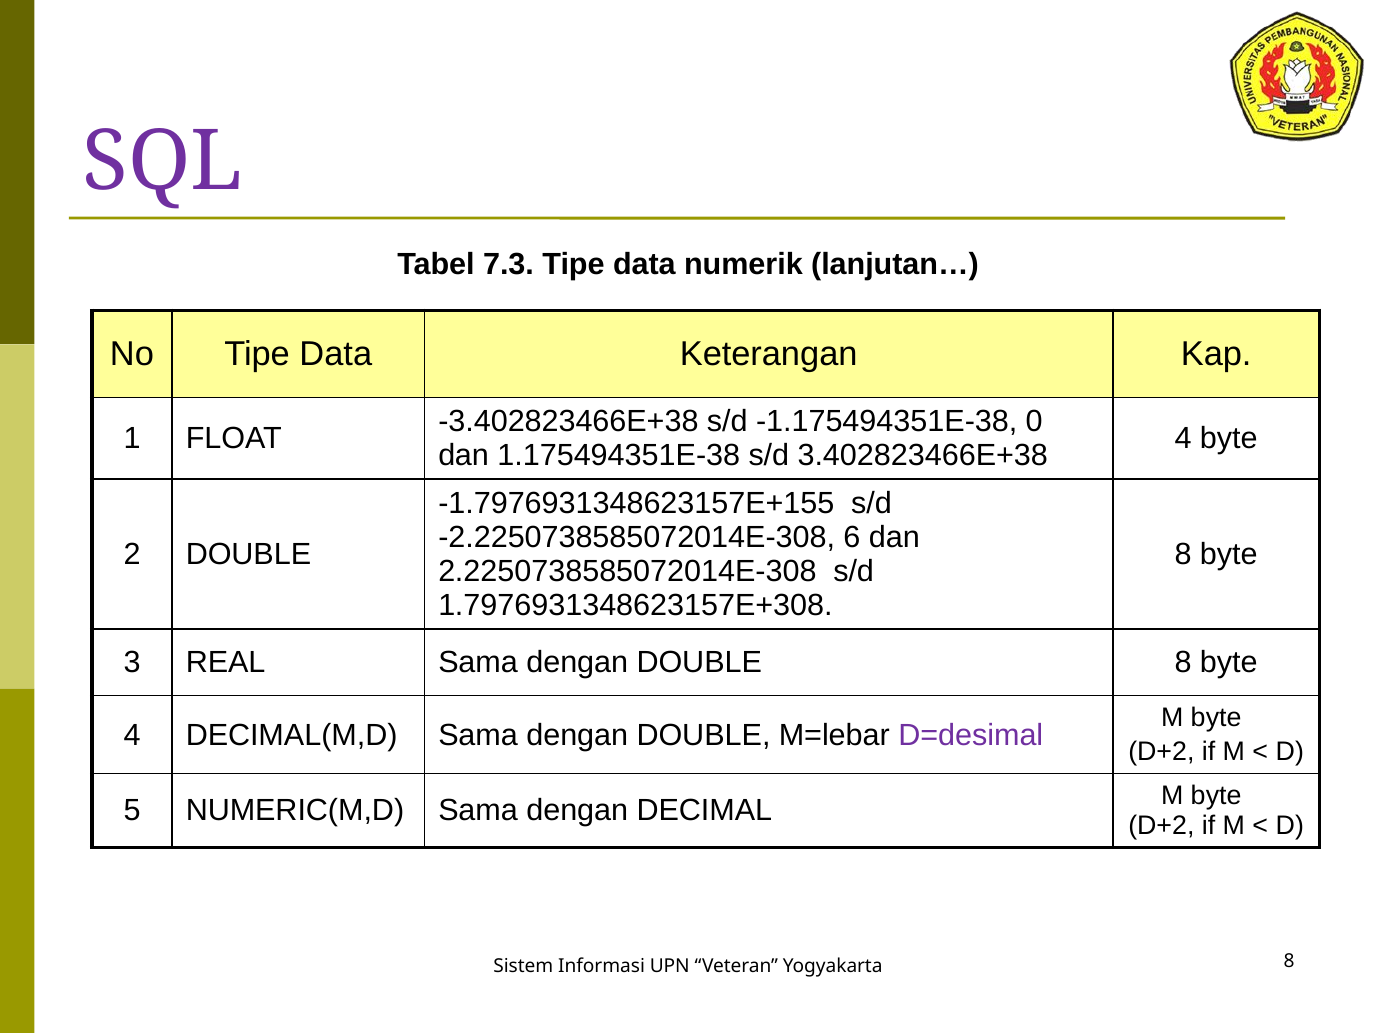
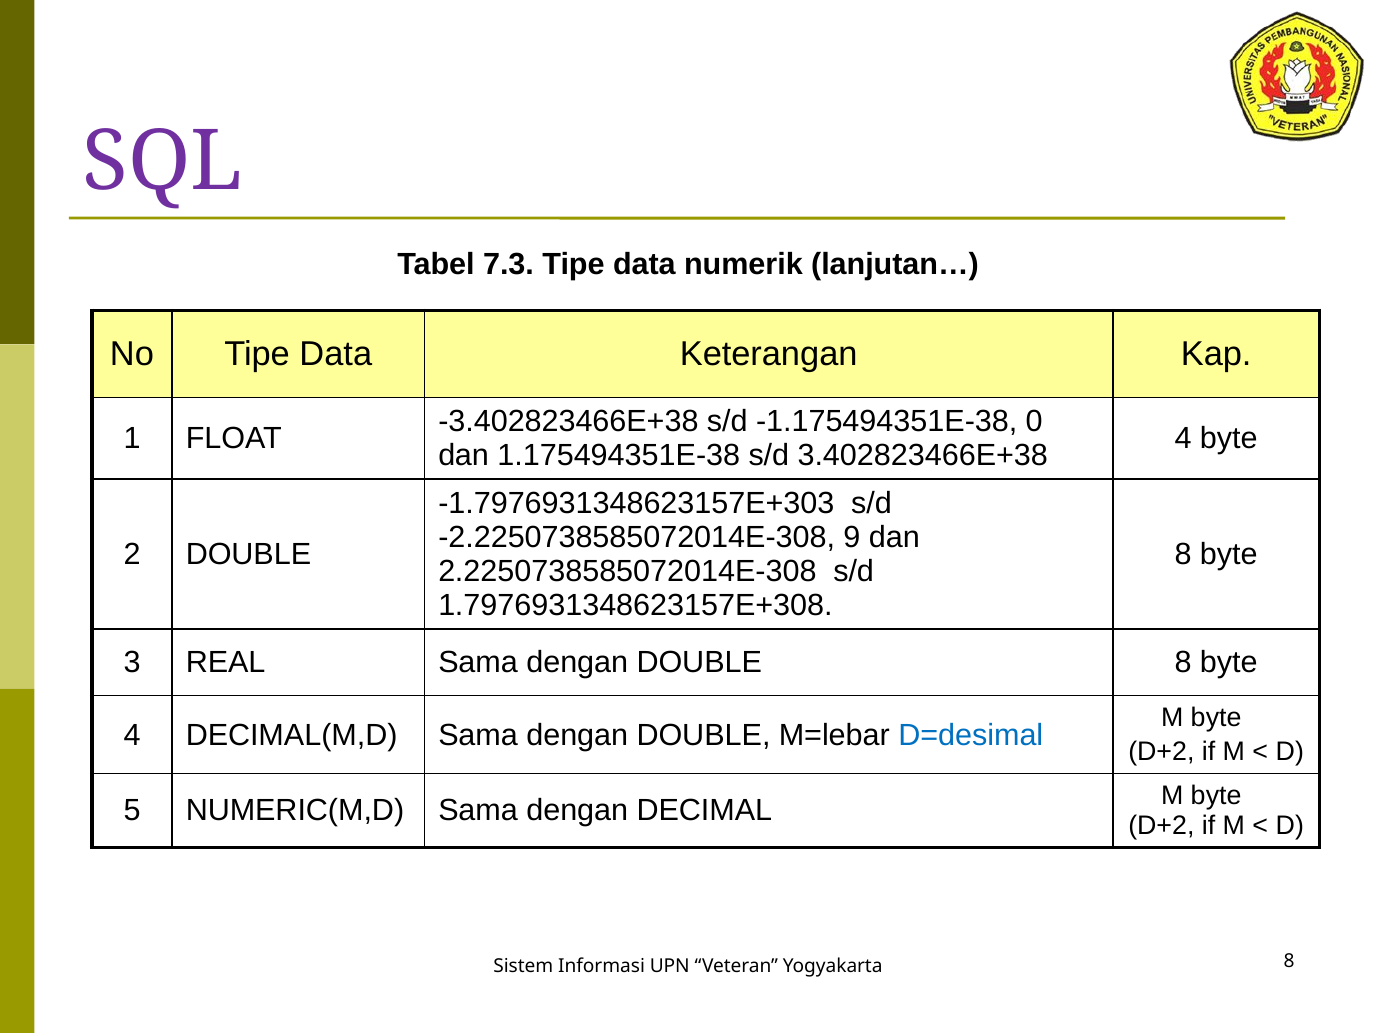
-1.7976931348623157E+155: -1.7976931348623157E+155 -> -1.7976931348623157E+303
6: 6 -> 9
D=desimal colour: purple -> blue
